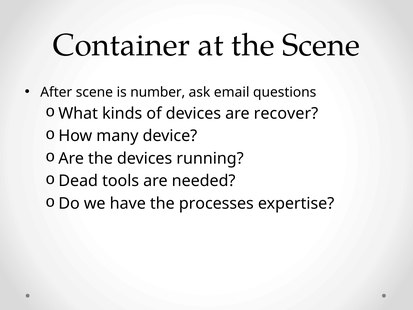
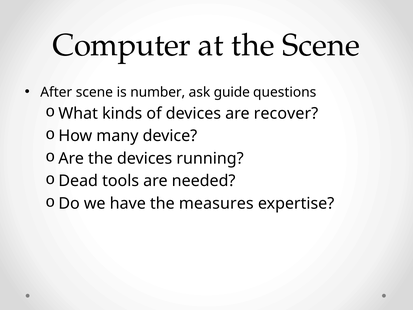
Container: Container -> Computer
email: email -> guide
processes: processes -> measures
